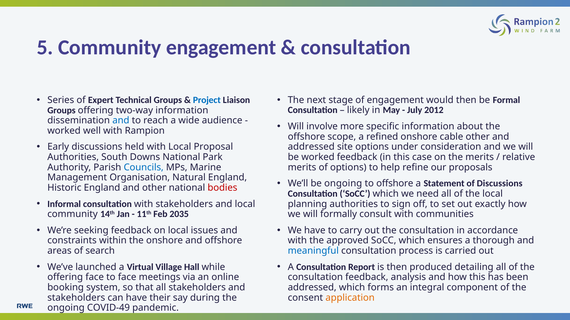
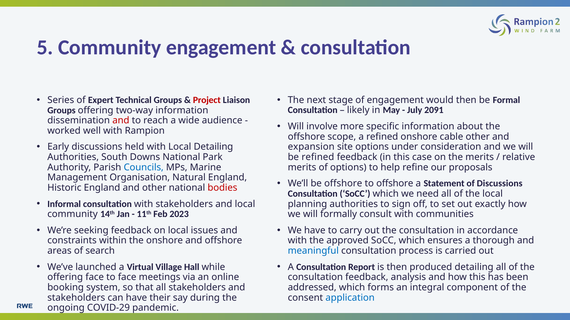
Project colour: blue -> red
2012: 2012 -> 2091
and at (121, 121) colour: blue -> red
Local Proposal: Proposal -> Detailing
addressed at (311, 147): addressed -> expansion
be worked: worked -> refined
be ongoing: ongoing -> offshore
2035: 2035 -> 2023
application colour: orange -> blue
COVID-49: COVID-49 -> COVID-29
